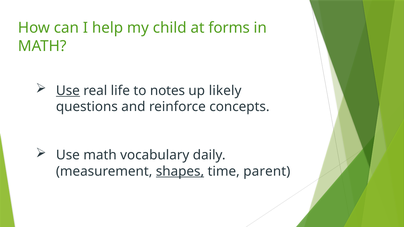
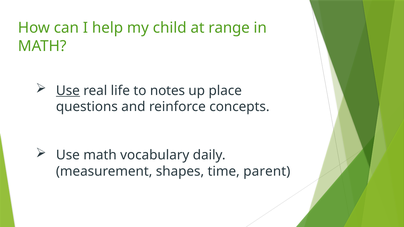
forms: forms -> range
likely: likely -> place
shapes underline: present -> none
